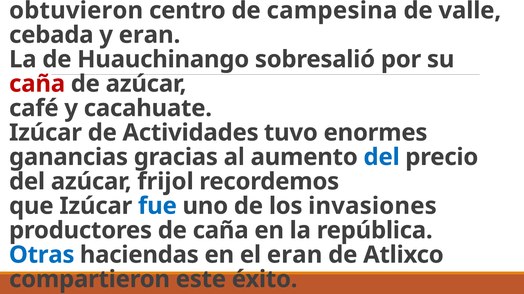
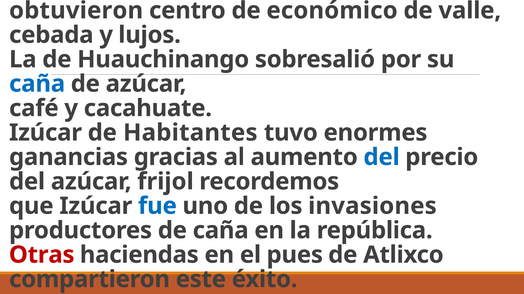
campesina: campesina -> económico
y eran: eran -> lujos
caña at (37, 84) colour: red -> blue
Actividades: Actividades -> Habitantes
Otras colour: blue -> red
el eran: eran -> pues
